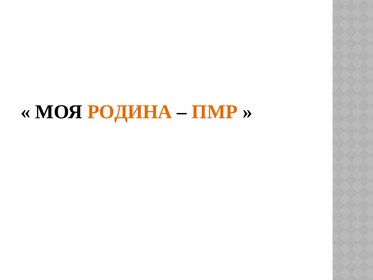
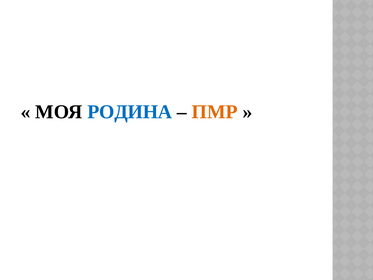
РОДИНА colour: orange -> blue
